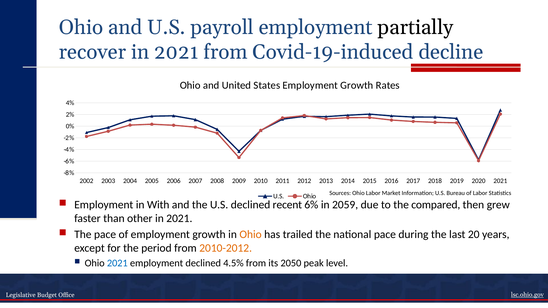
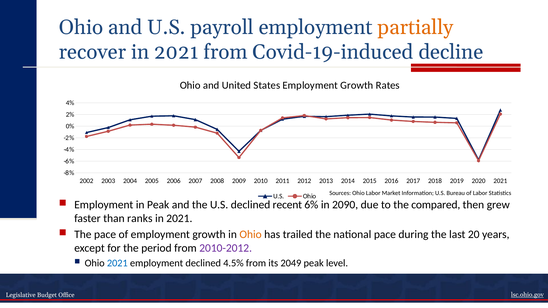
partially colour: black -> orange
in With: With -> Peak
2059: 2059 -> 2090
other: other -> ranks
2010-2012 colour: orange -> purple
2050: 2050 -> 2049
